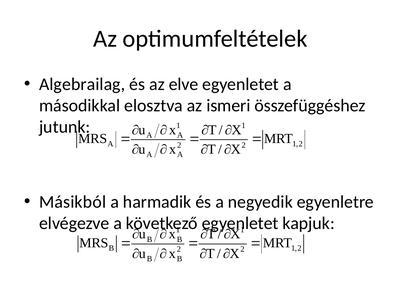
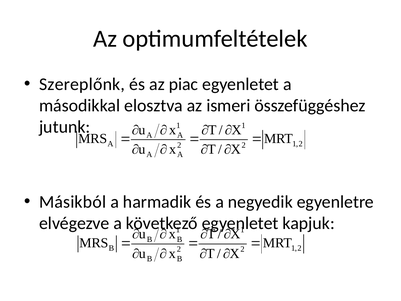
Algebrailag: Algebrailag -> Szereplőnk
elve: elve -> piac
